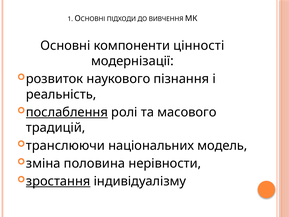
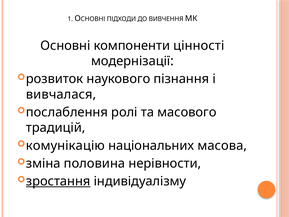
реальність: реальність -> вивчалася
послаблення underline: present -> none
транслюючи: транслюючи -> комунікацію
модель: модель -> масова
